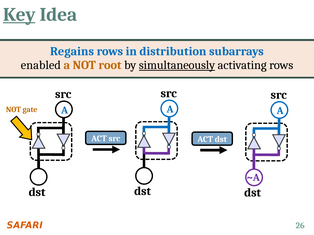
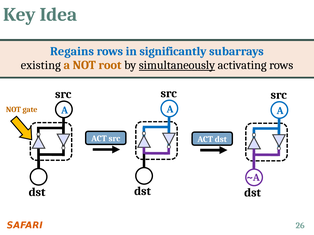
Key underline: present -> none
distribution: distribution -> significantly
enabled: enabled -> existing
